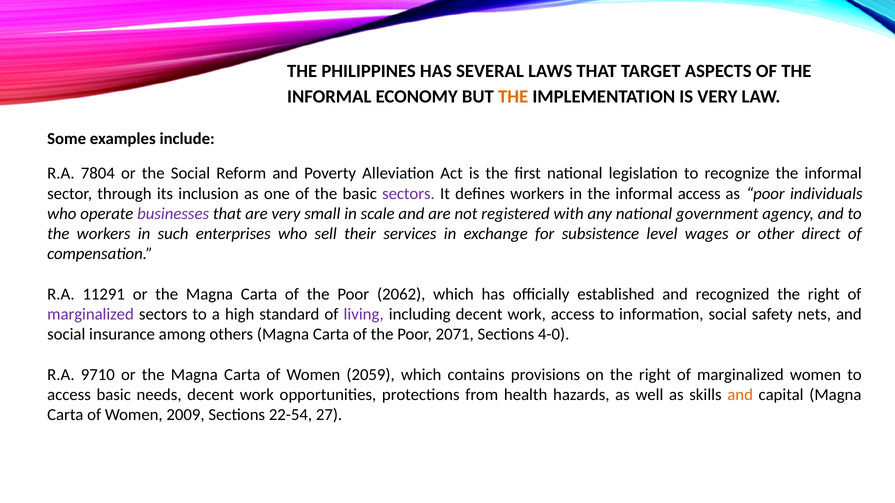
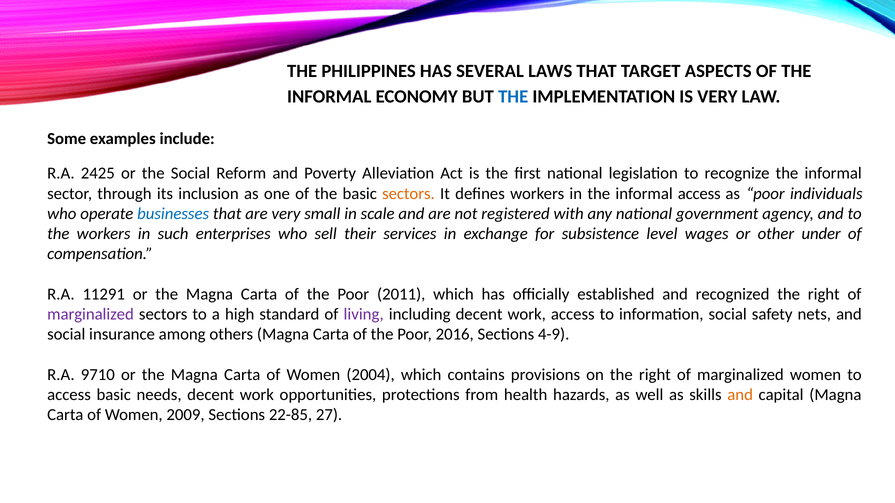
THE at (513, 96) colour: orange -> blue
7804: 7804 -> 2425
sectors at (408, 194) colour: purple -> orange
businesses colour: purple -> blue
direct: direct -> under
2062: 2062 -> 2011
2071: 2071 -> 2016
4-0: 4-0 -> 4-9
2059: 2059 -> 2004
22-54: 22-54 -> 22-85
